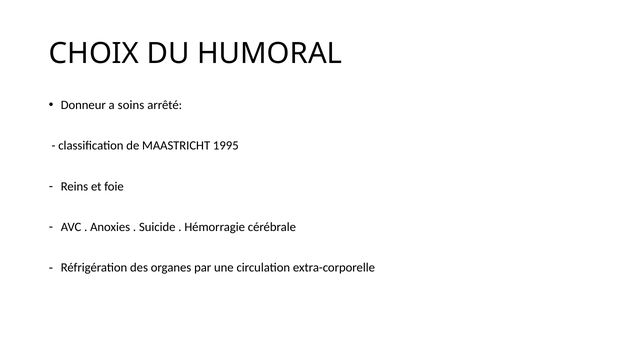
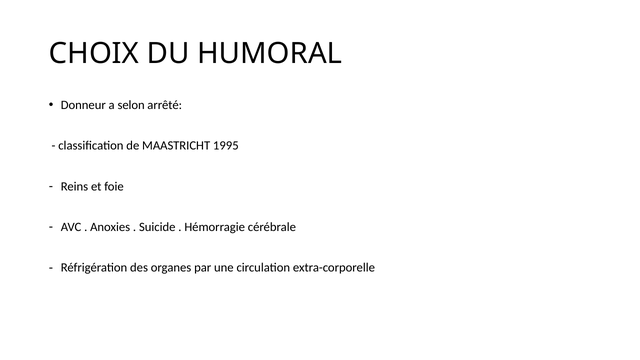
soins: soins -> selon
